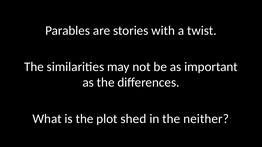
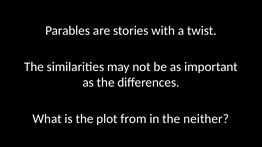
shed: shed -> from
